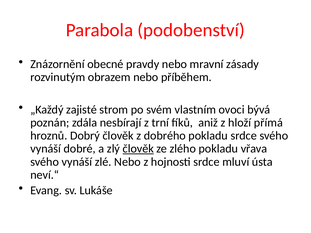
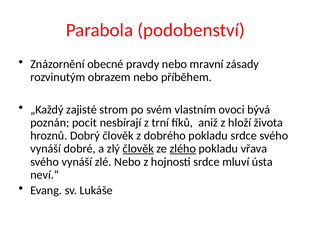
zdála: zdála -> pocit
přímá: přímá -> života
zlého underline: none -> present
